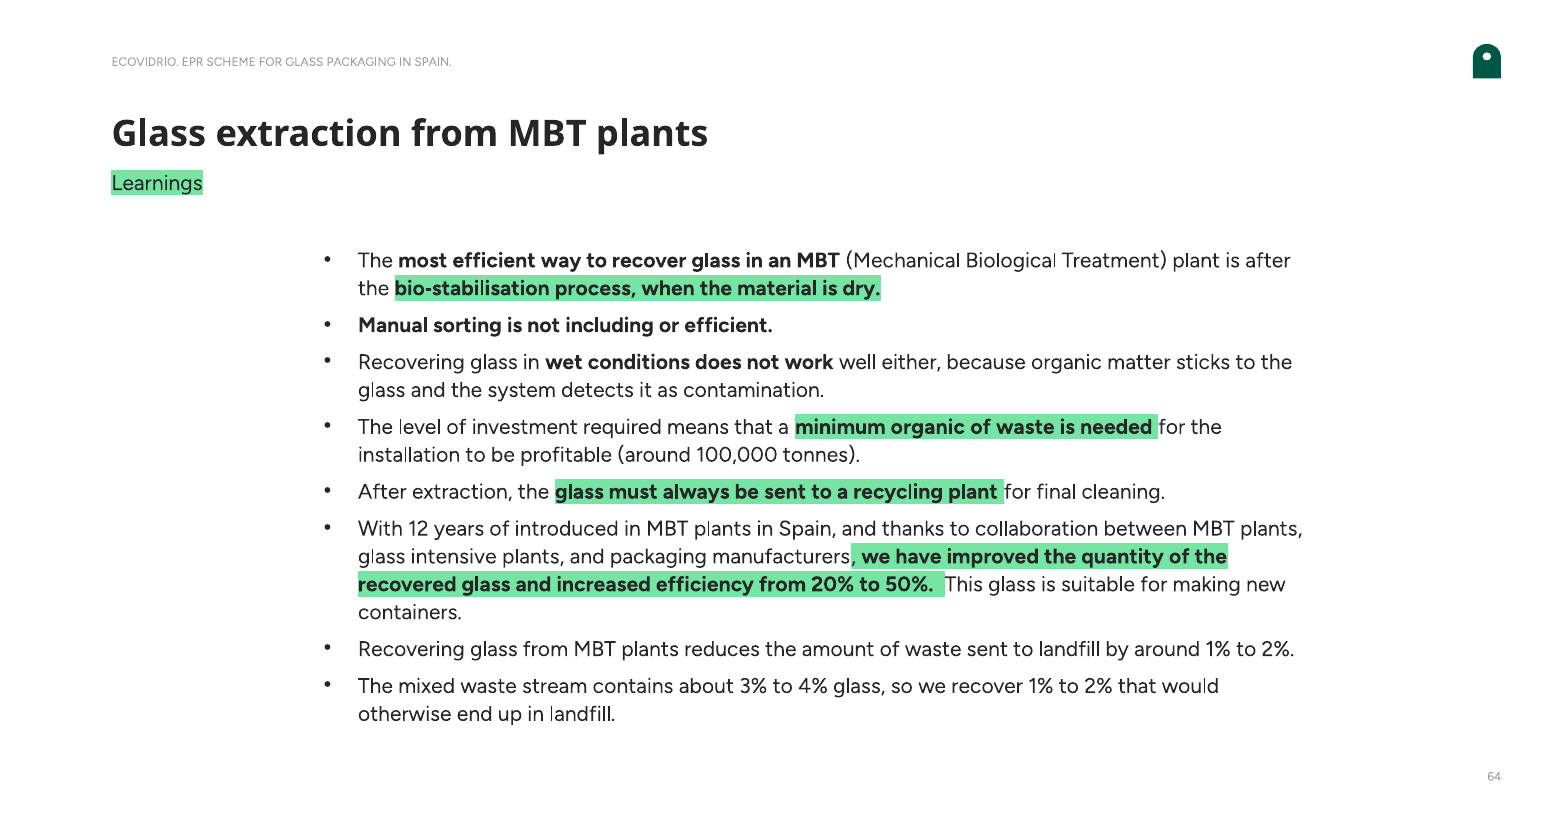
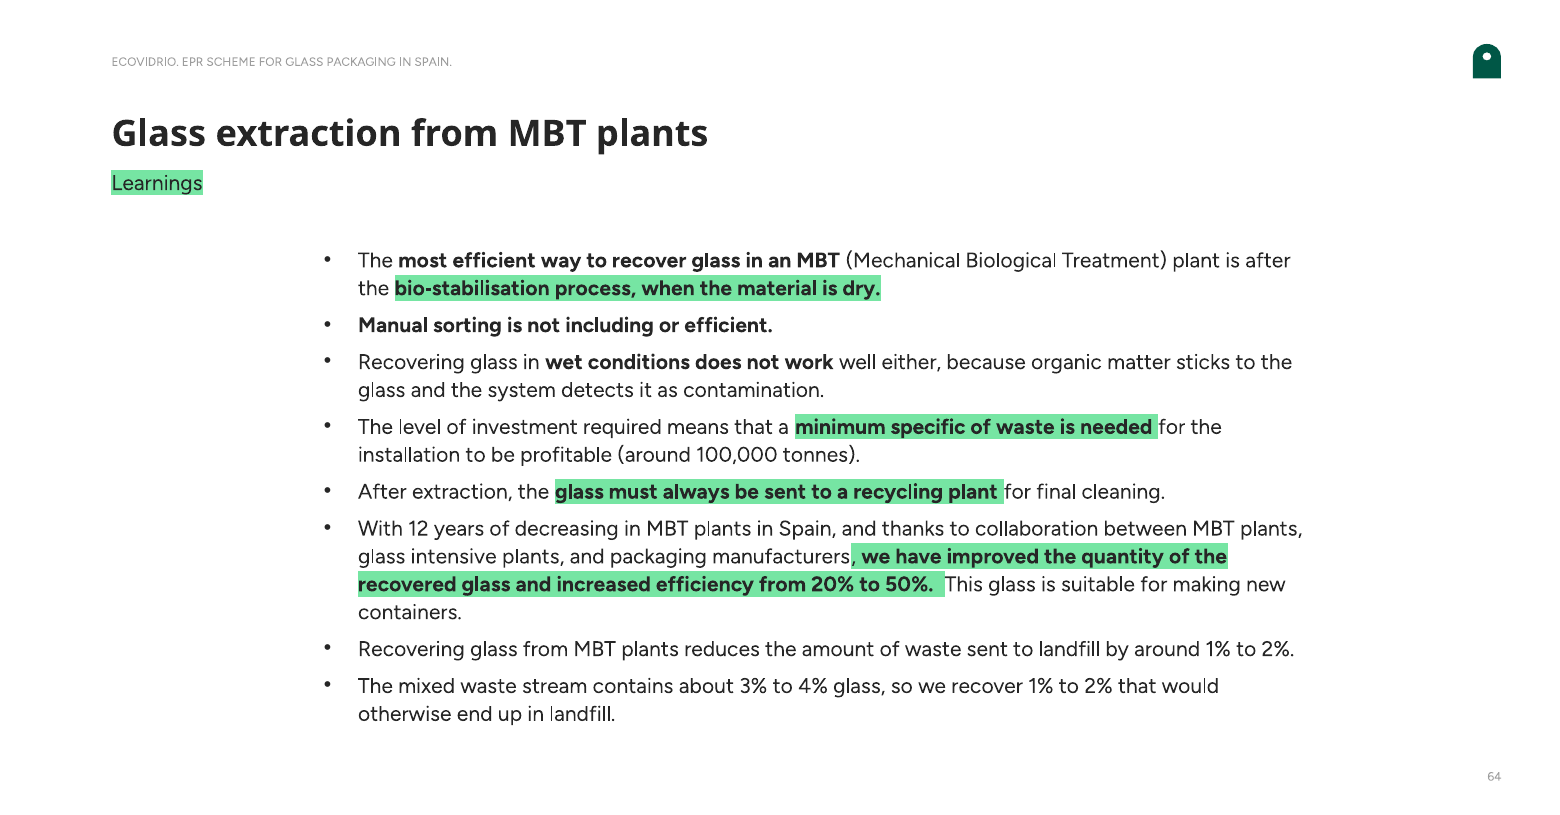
minimum organic: organic -> specific
introduced: introduced -> decreasing
